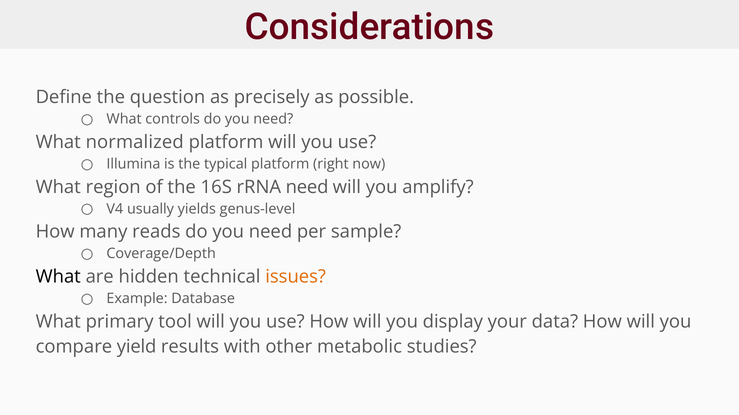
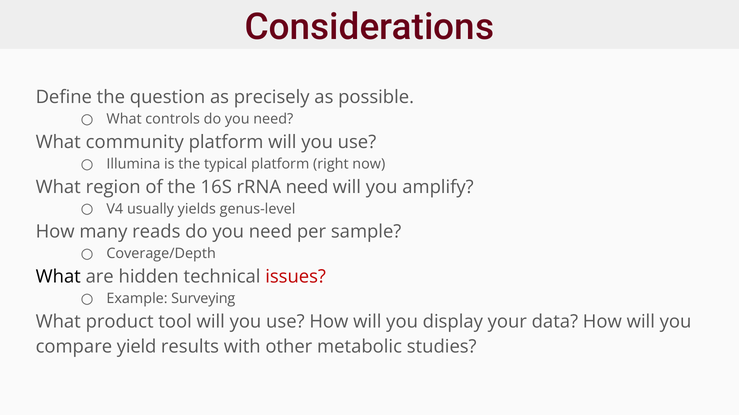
normalized: normalized -> community
issues colour: orange -> red
Database: Database -> Surveying
primary: primary -> product
